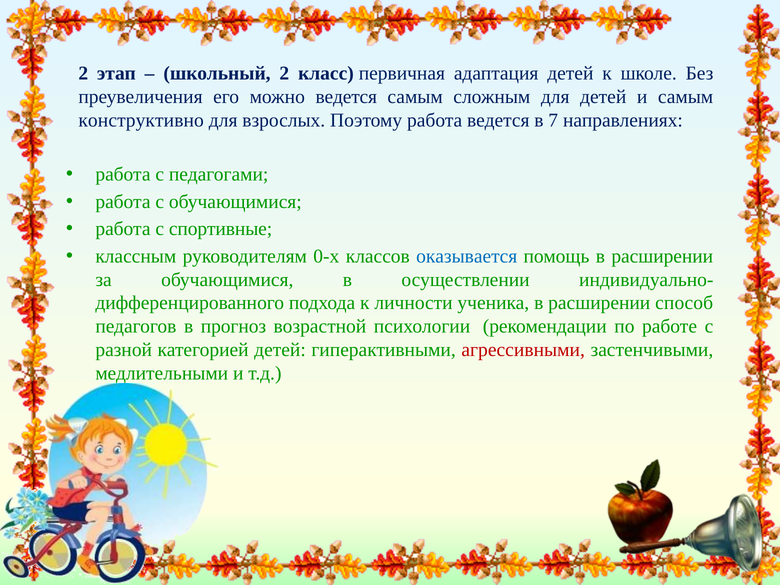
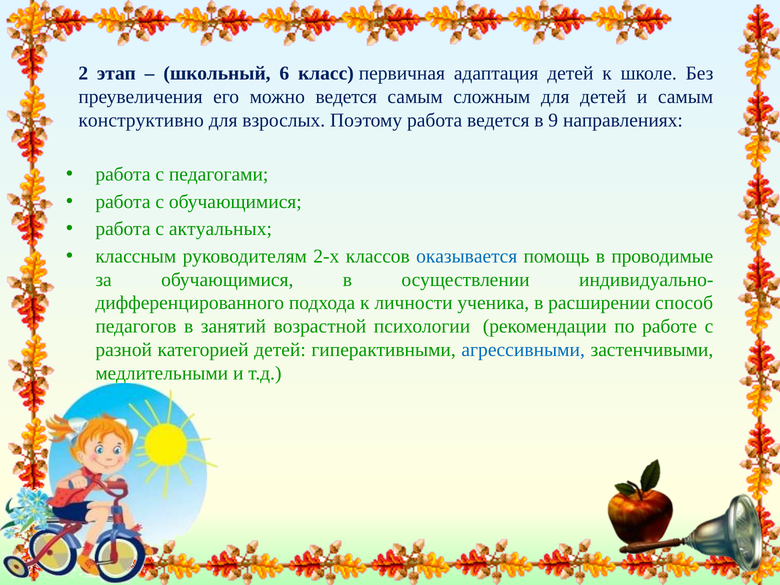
школьный 2: 2 -> 6
7: 7 -> 9
спортивные: спортивные -> актуальных
0-х: 0-х -> 2-х
помощь в расширении: расширении -> проводимые
прогноз: прогноз -> занятий
агрессивными colour: red -> blue
